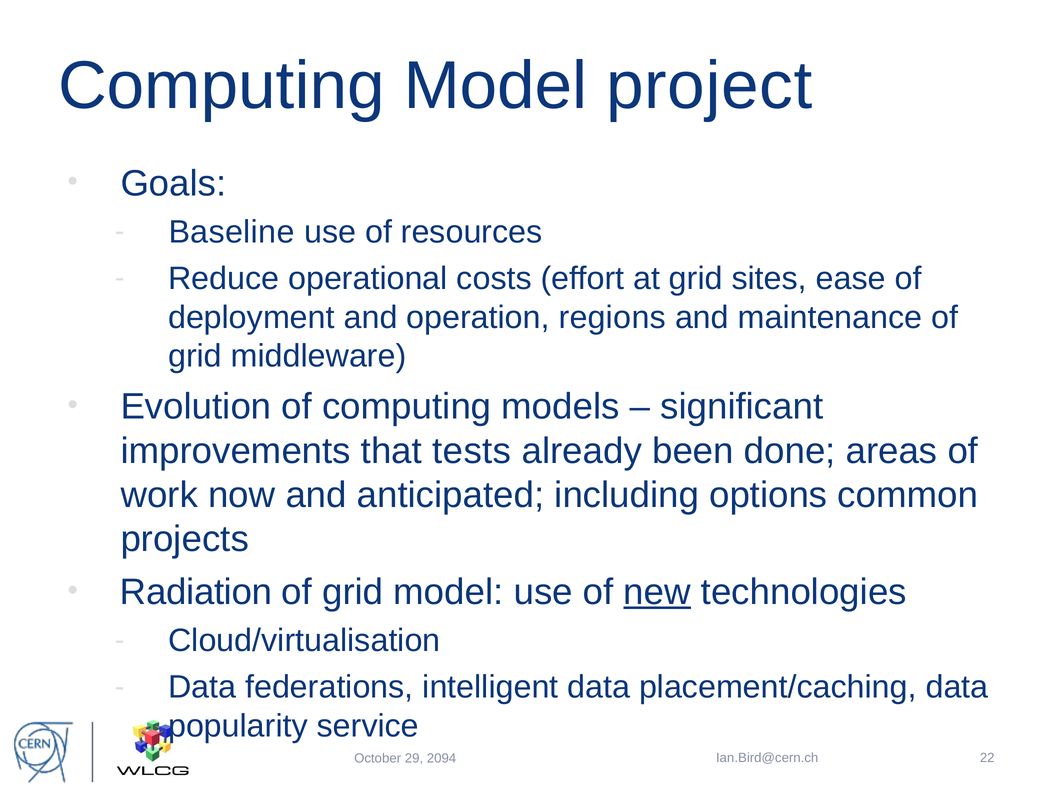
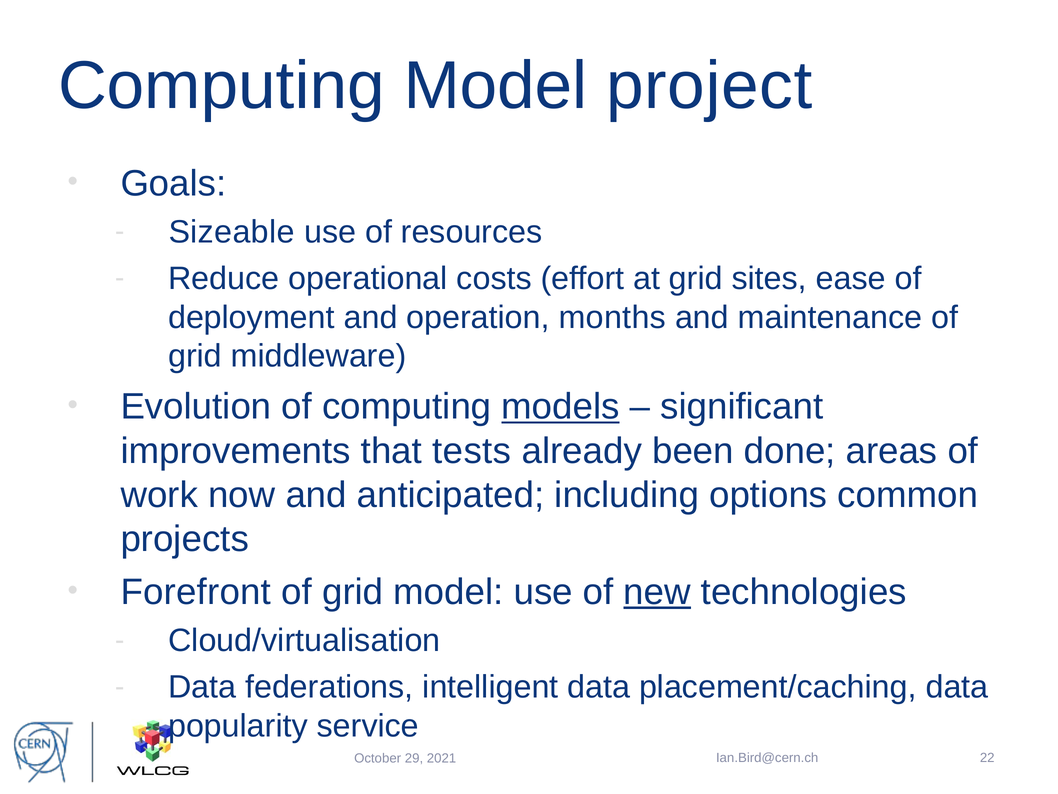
Baseline: Baseline -> Sizeable
regions: regions -> months
models underline: none -> present
Radiation: Radiation -> Forefront
2094: 2094 -> 2021
